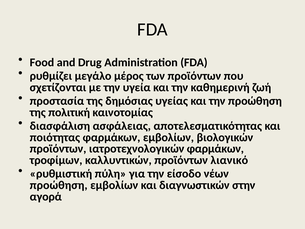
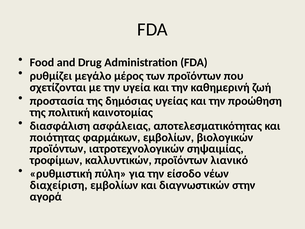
ιατροτεχνολογικών φαρμάκων: φαρμάκων -> σηψαιμίας
προώθηση at (59, 185): προώθηση -> διαχείριση
